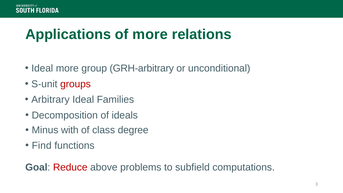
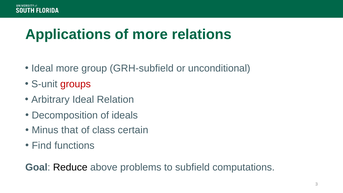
GRH-arbitrary: GRH-arbitrary -> GRH-subfield
Families: Families -> Relation
with: with -> that
degree: degree -> certain
Reduce colour: red -> black
